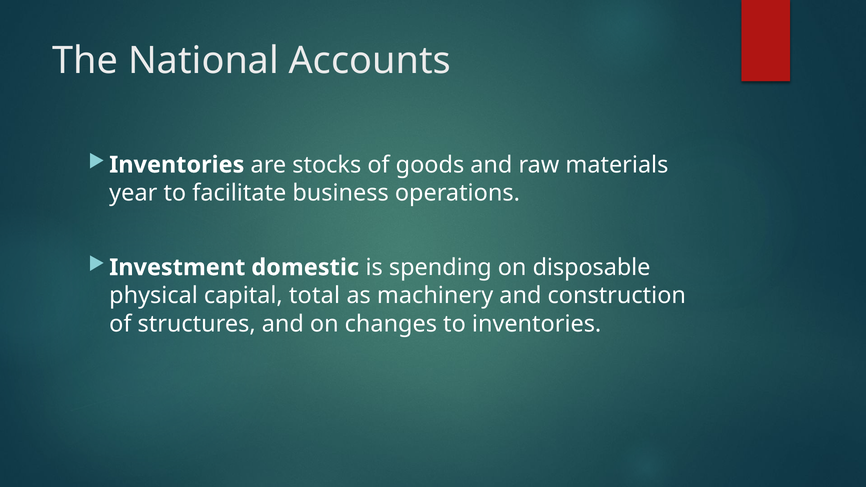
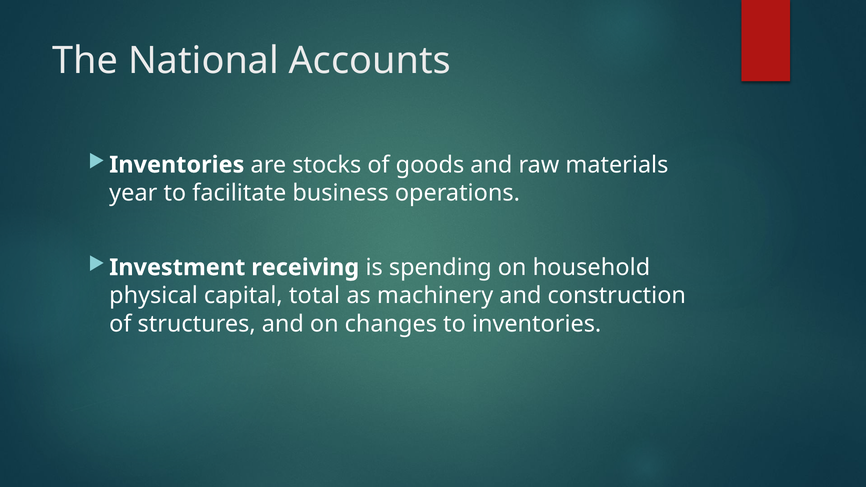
domestic: domestic -> receiving
disposable: disposable -> household
